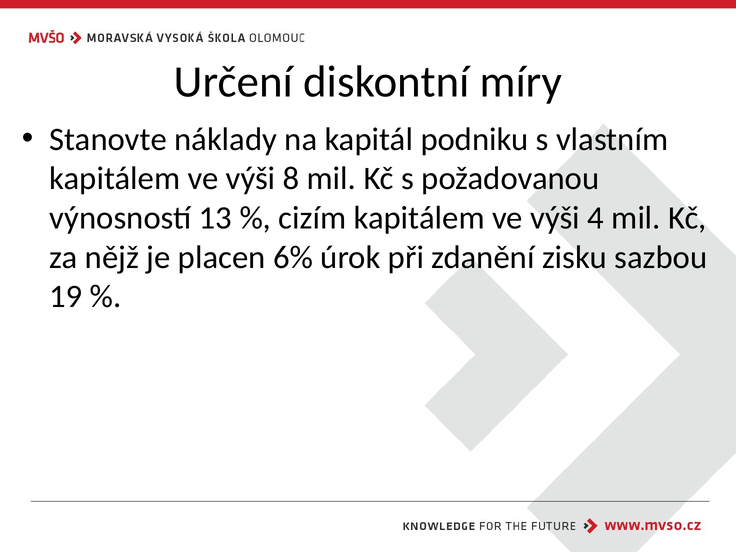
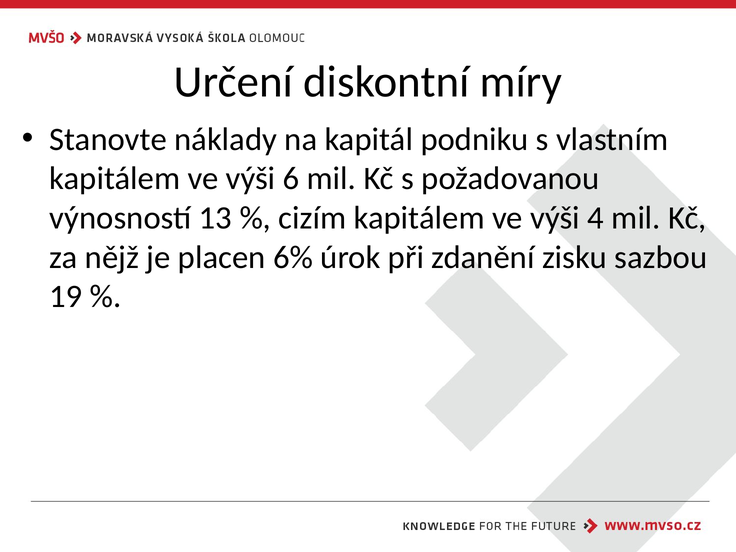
8: 8 -> 6
